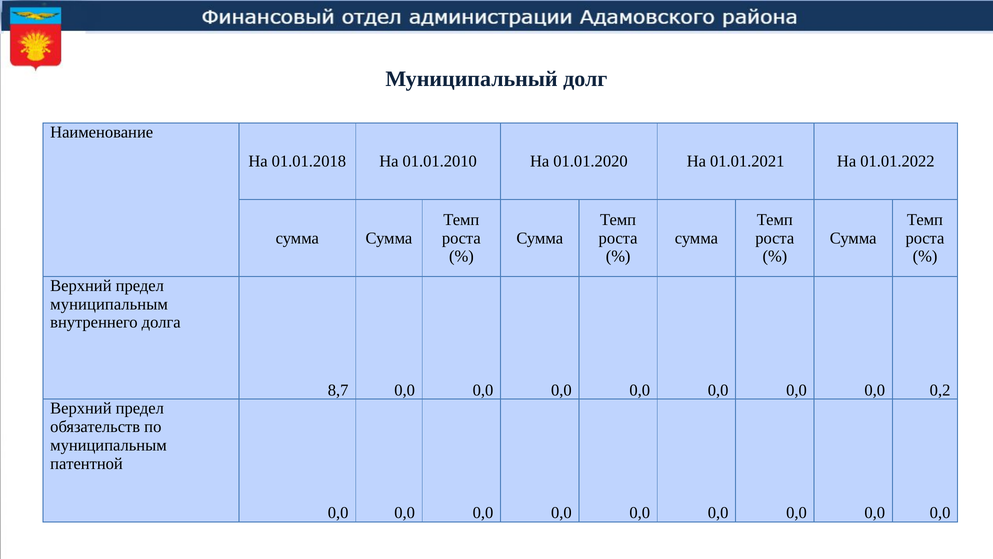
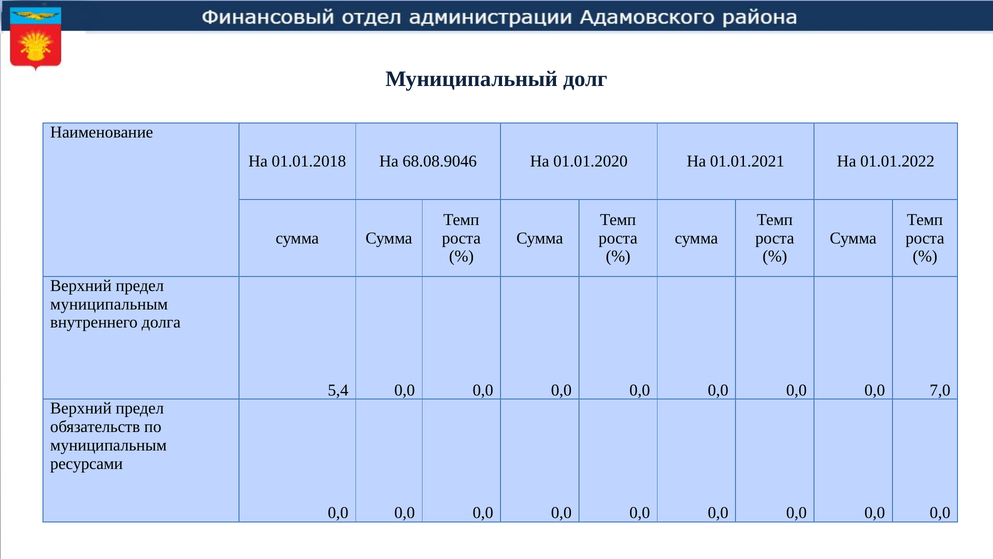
01.01.2010: 01.01.2010 -> 68.08.9046
8,7: 8,7 -> 5,4
0,2: 0,2 -> 7,0
патентной: патентной -> ресурсами
